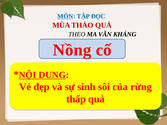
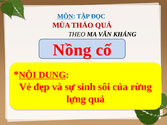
thấp: thấp -> lựng
